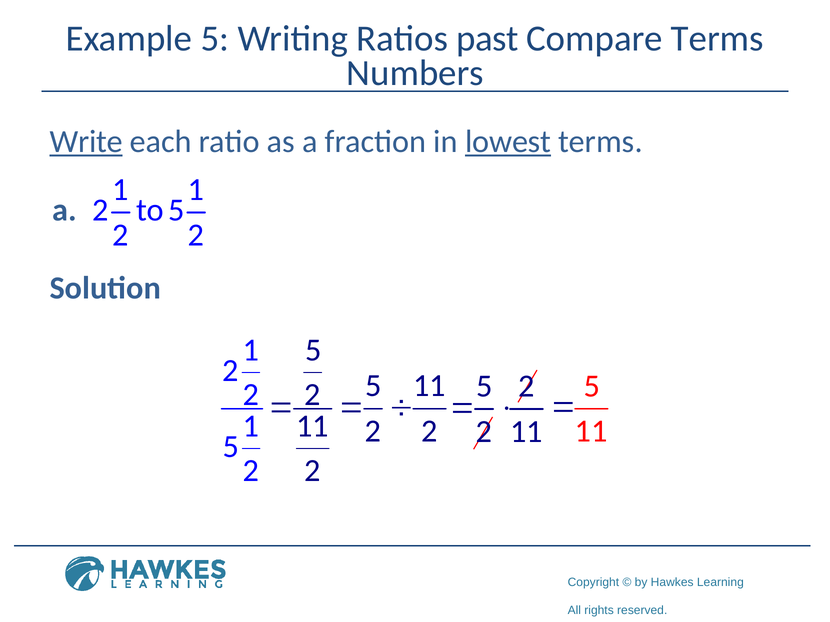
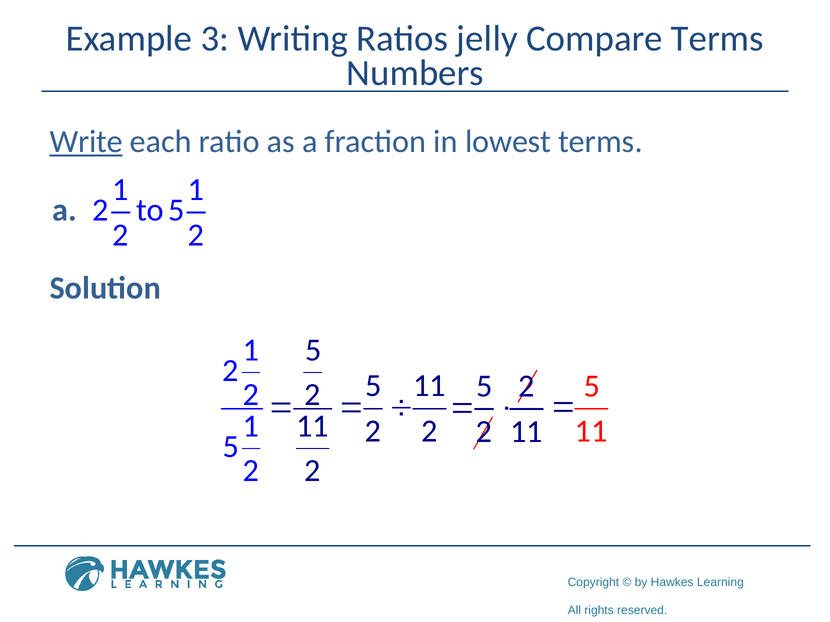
Example 5: 5 -> 3
past: past -> jelly
lowest underline: present -> none
